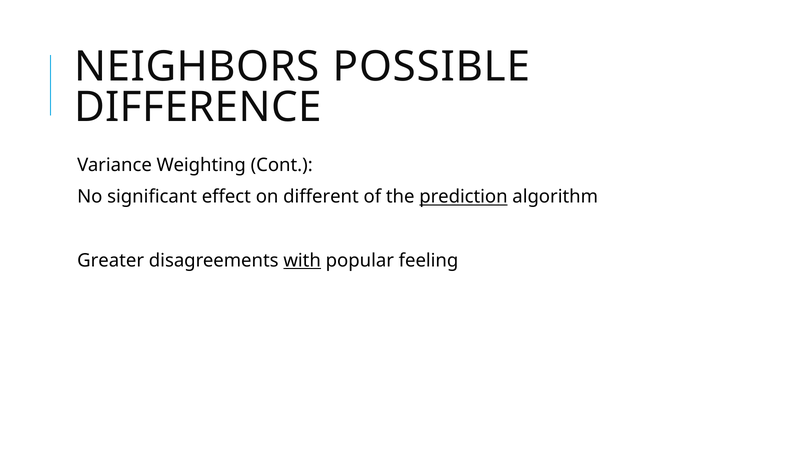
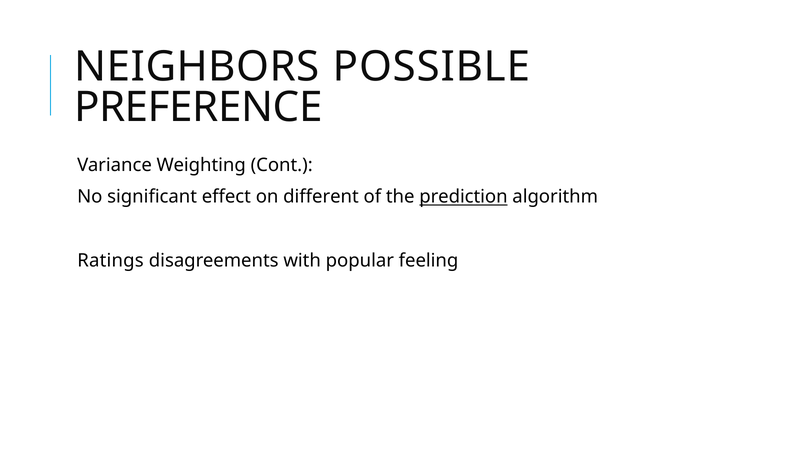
DIFFERENCE: DIFFERENCE -> PREFERENCE
Greater: Greater -> Ratings
with underline: present -> none
